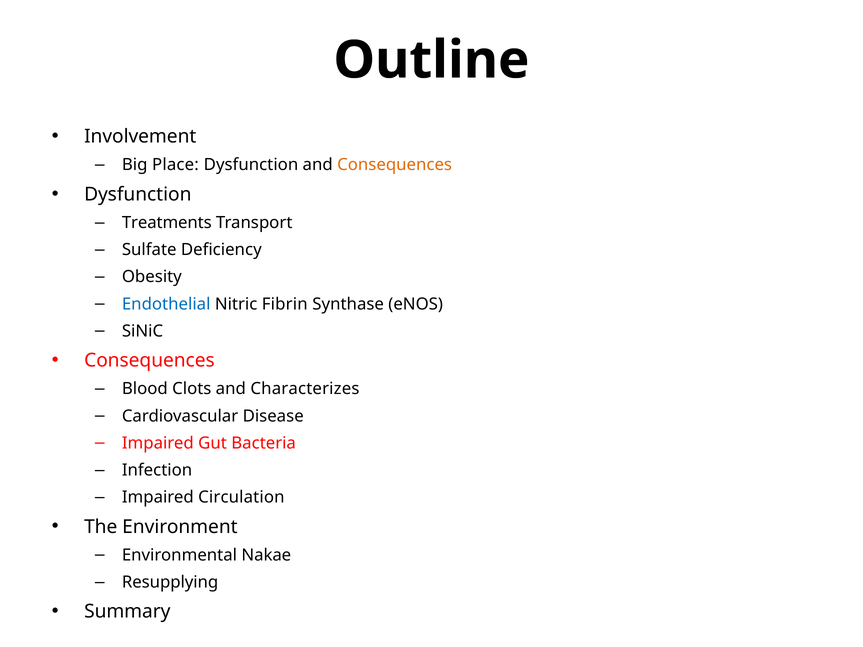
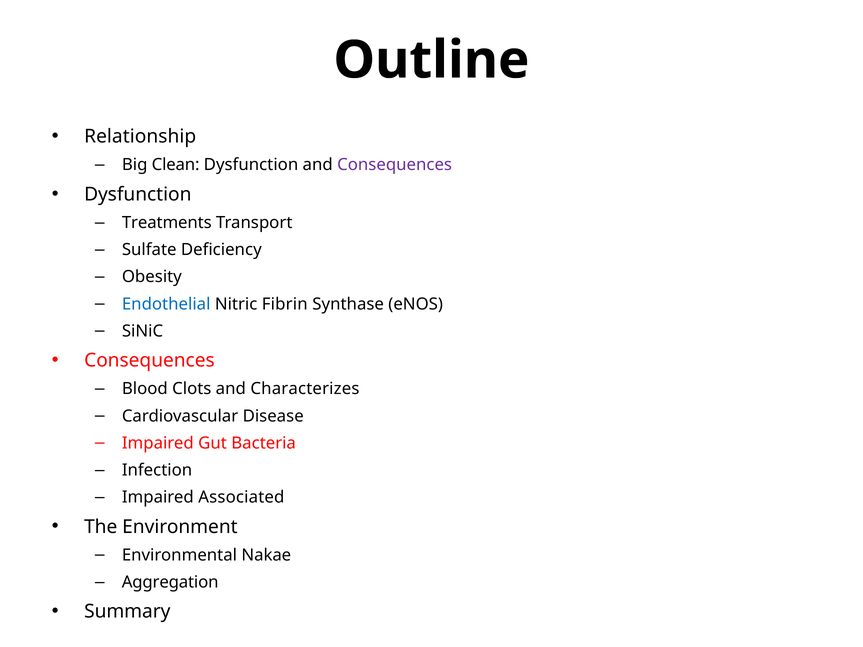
Involvement: Involvement -> Relationship
Place: Place -> Clean
Consequences at (395, 165) colour: orange -> purple
Circulation: Circulation -> Associated
Resupplying: Resupplying -> Aggregation
